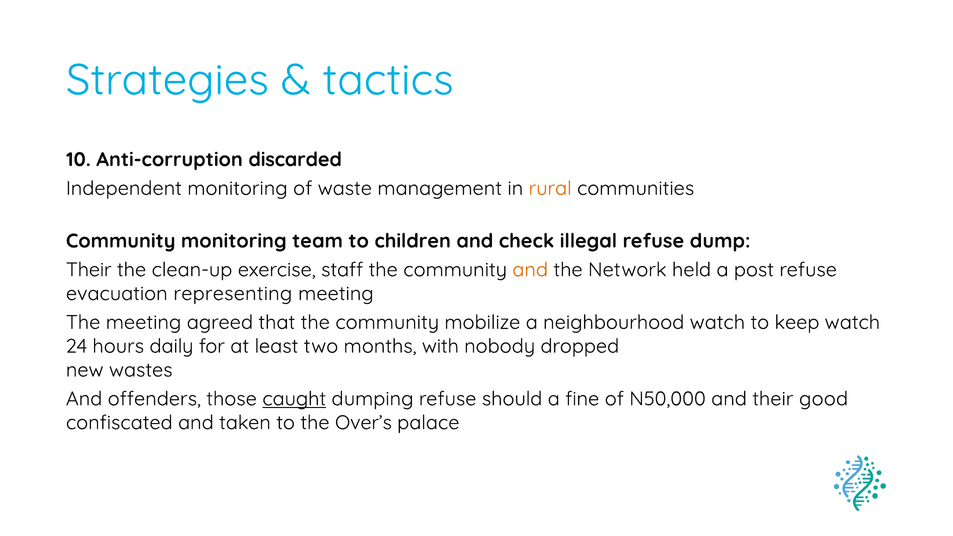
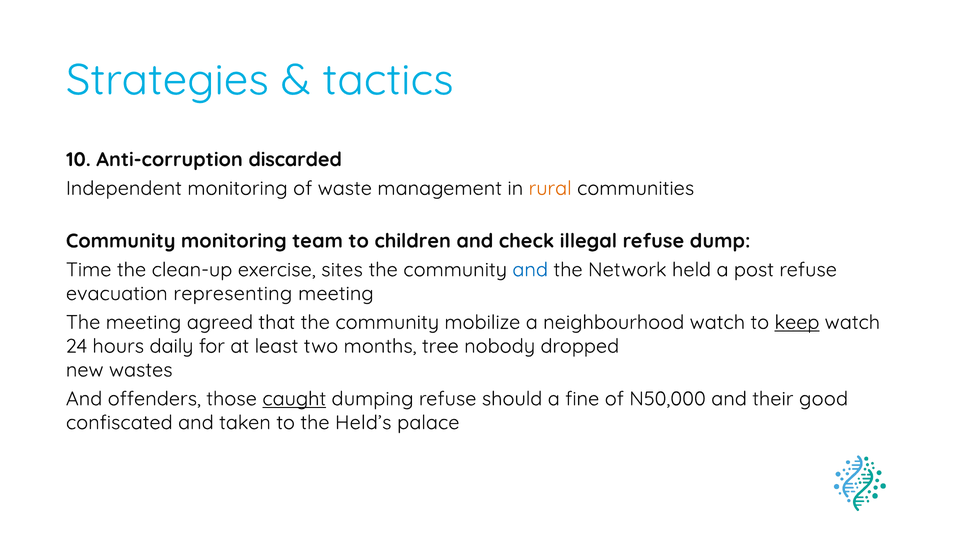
Their at (89, 270): Their -> Time
staff: staff -> sites
and at (530, 270) colour: orange -> blue
keep underline: none -> present
with: with -> tree
Over’s: Over’s -> Held’s
